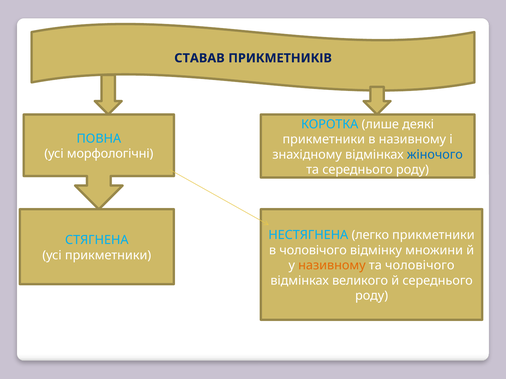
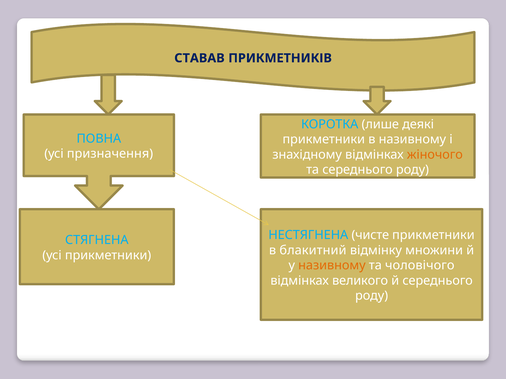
морфологічні: морфологічні -> призначення
жіночого colour: blue -> orange
легко: легко -> чисте
в чоловічого: чоловічого -> блакитний
